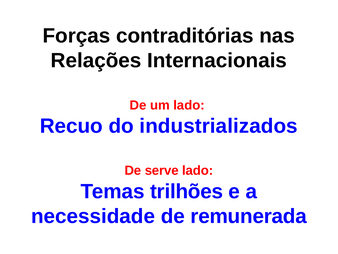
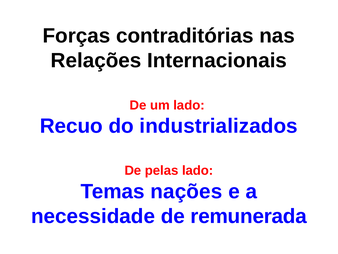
serve: serve -> pelas
trilhões: trilhões -> nações
